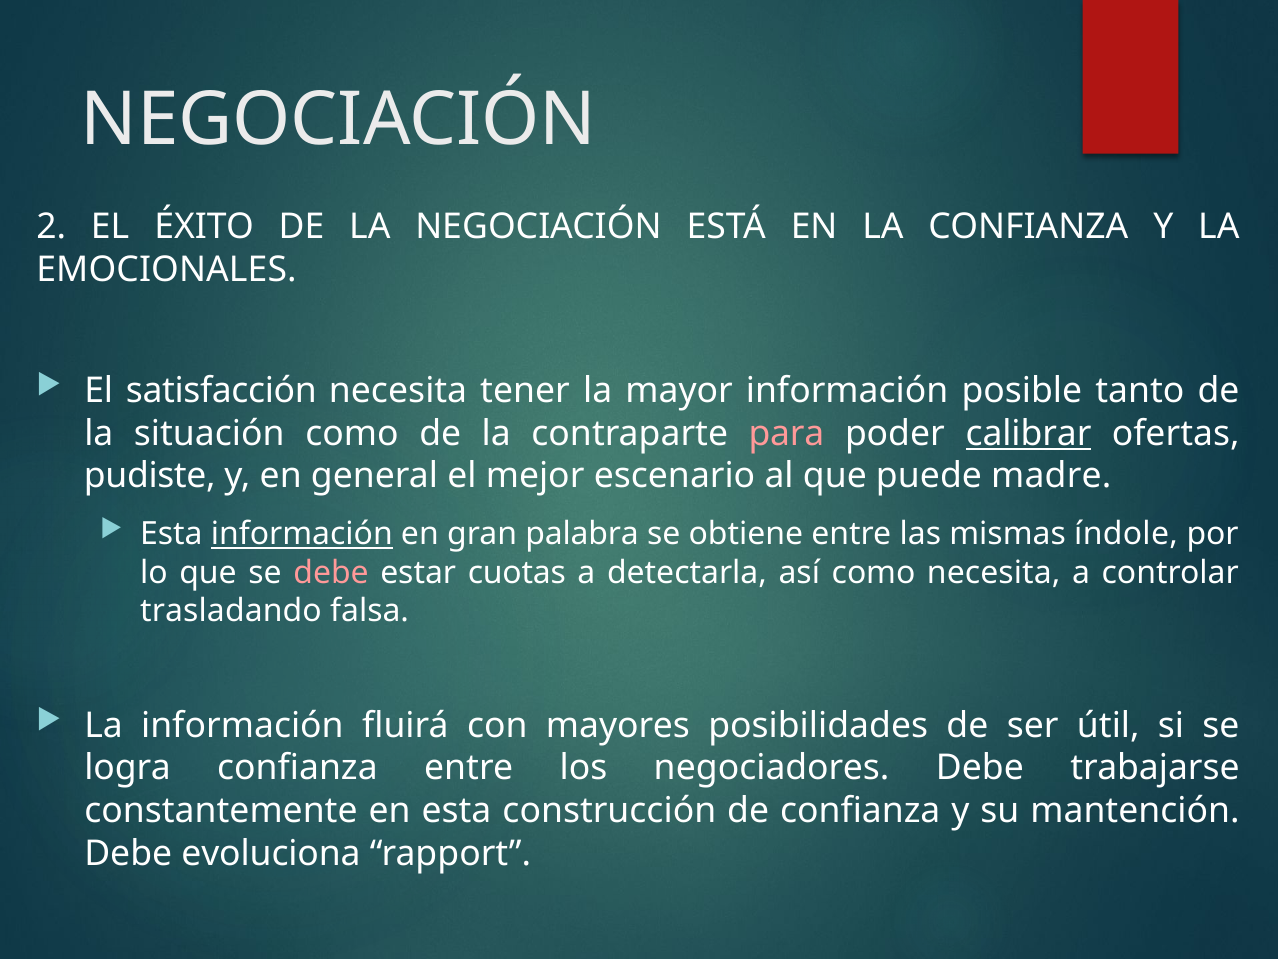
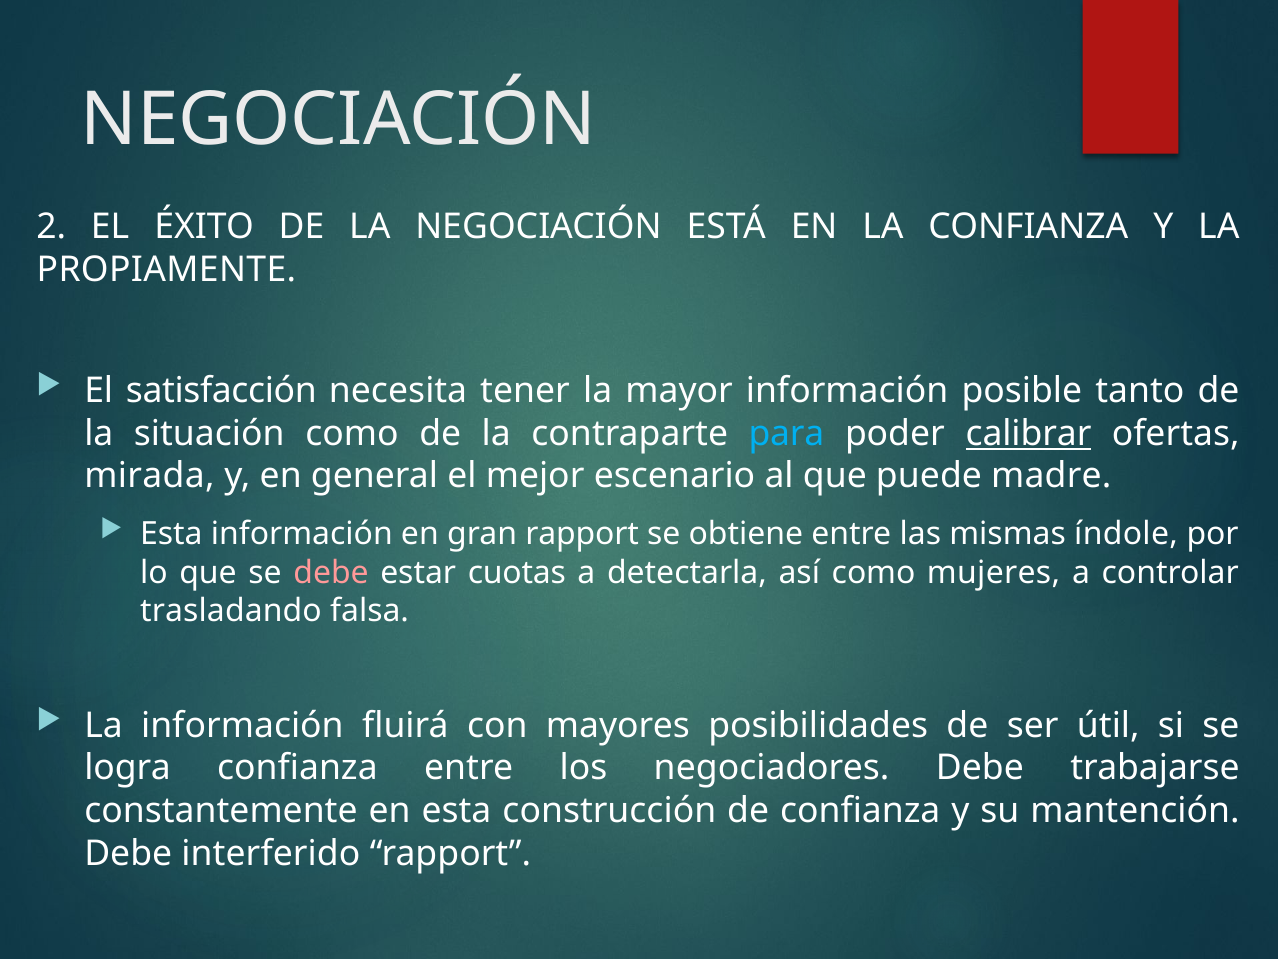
EMOCIONALES: EMOCIONALES -> PROPIAMENTE
para colour: pink -> light blue
pudiste: pudiste -> mirada
información at (302, 534) underline: present -> none
gran palabra: palabra -> rapport
como necesita: necesita -> mujeres
evoluciona: evoluciona -> interferido
